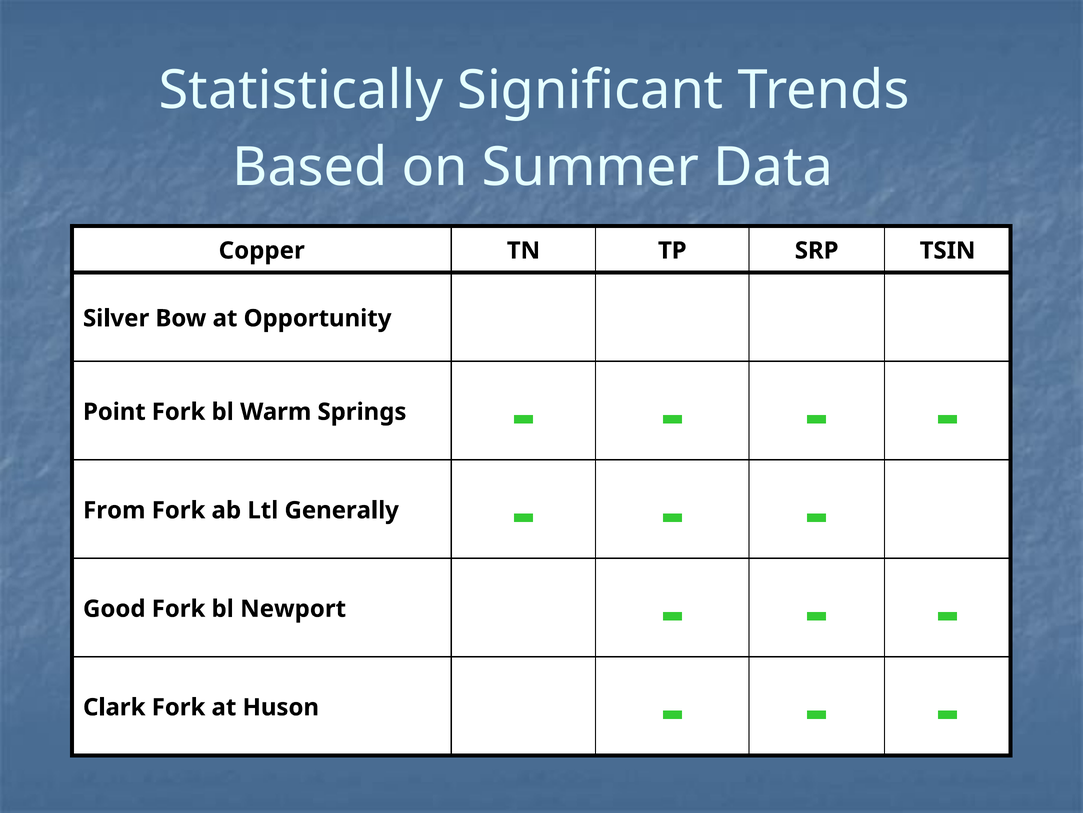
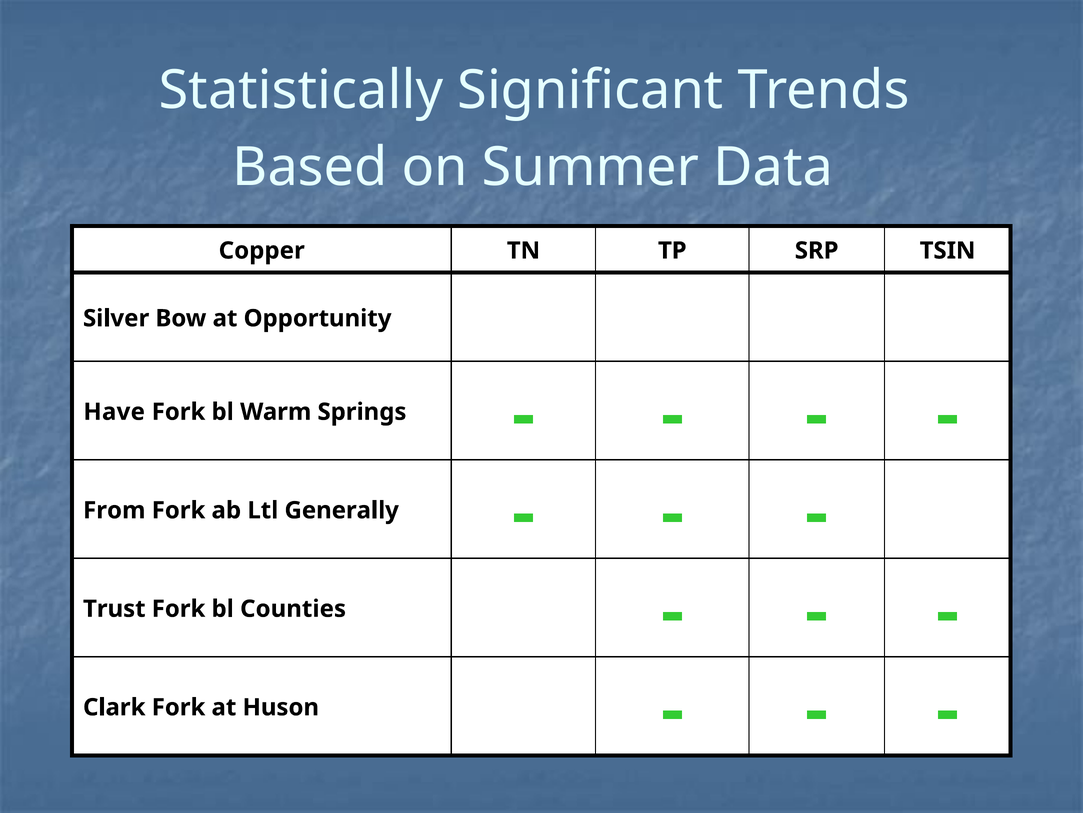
Point: Point -> Have
Good: Good -> Trust
Newport: Newport -> Counties
